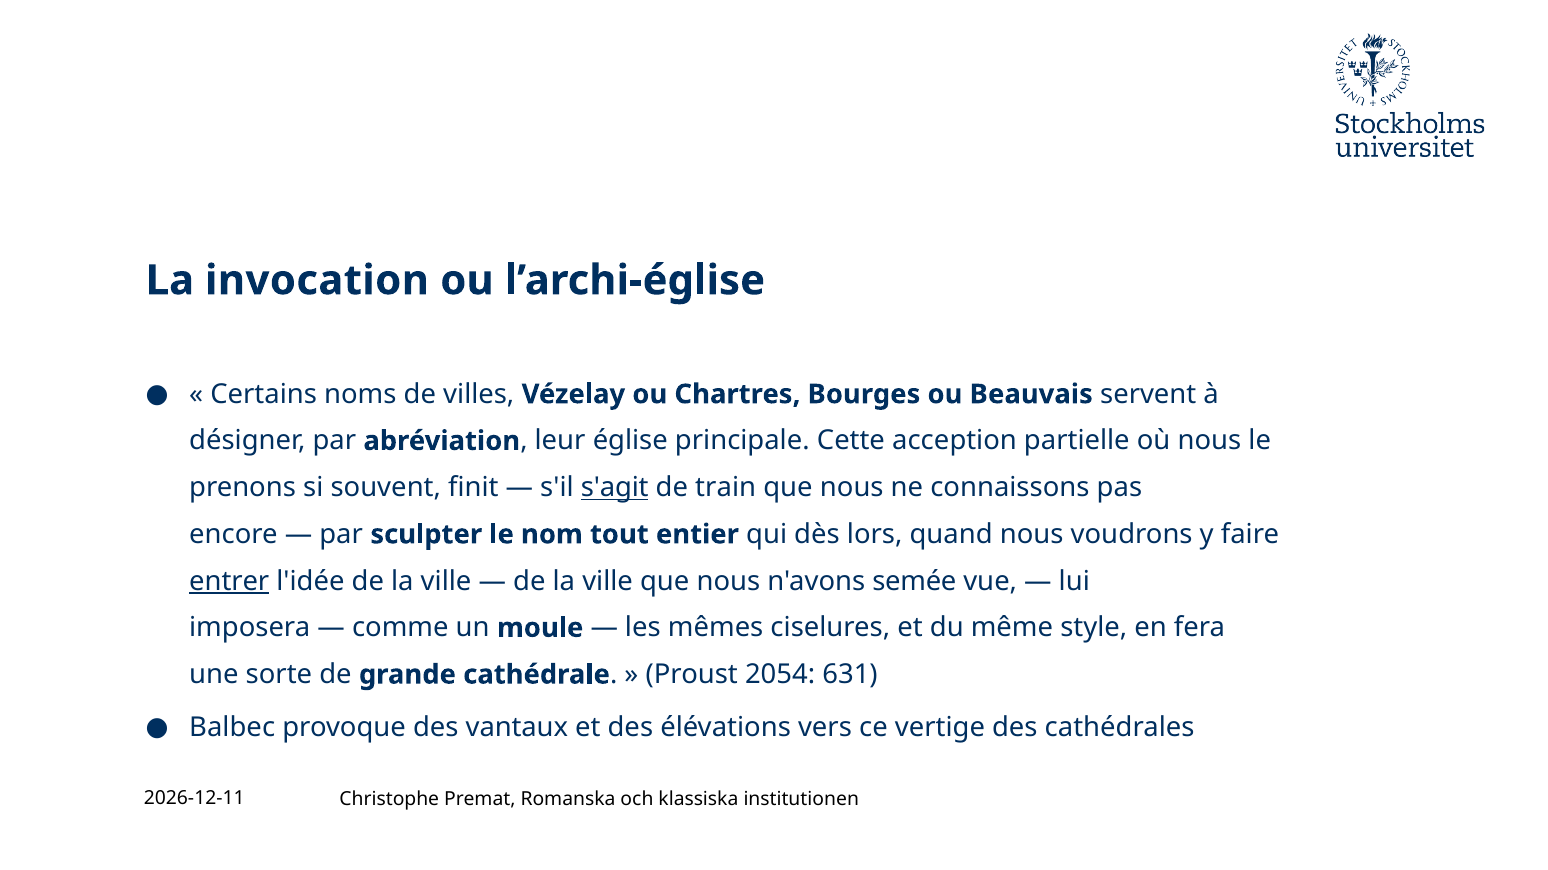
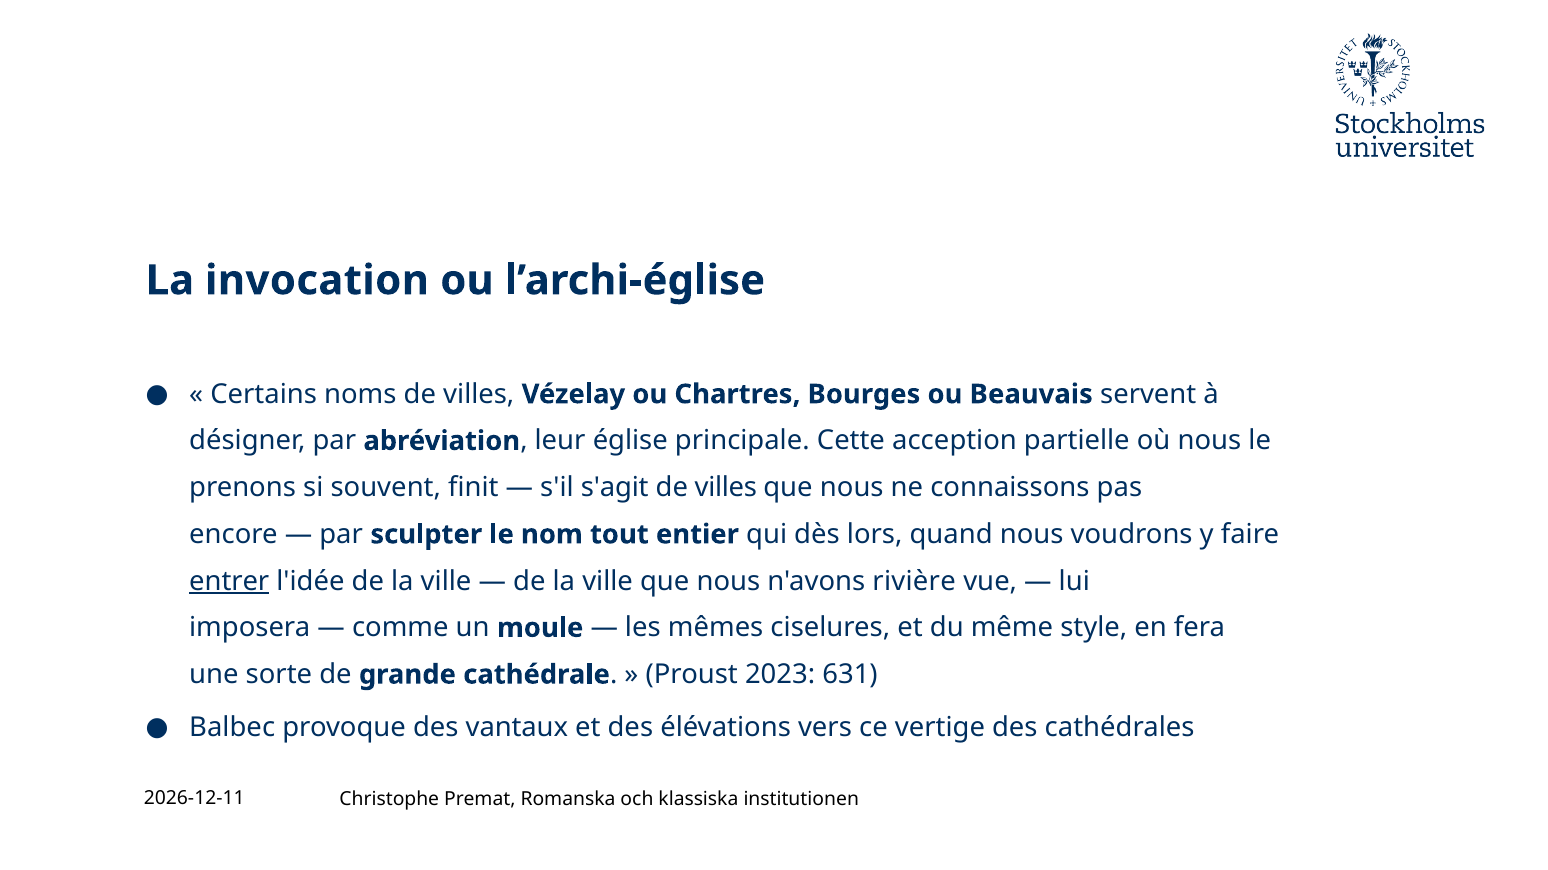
s'agit underline: present -> none
train at (726, 488): train -> villes
semée: semée -> rivière
2054: 2054 -> 2023
